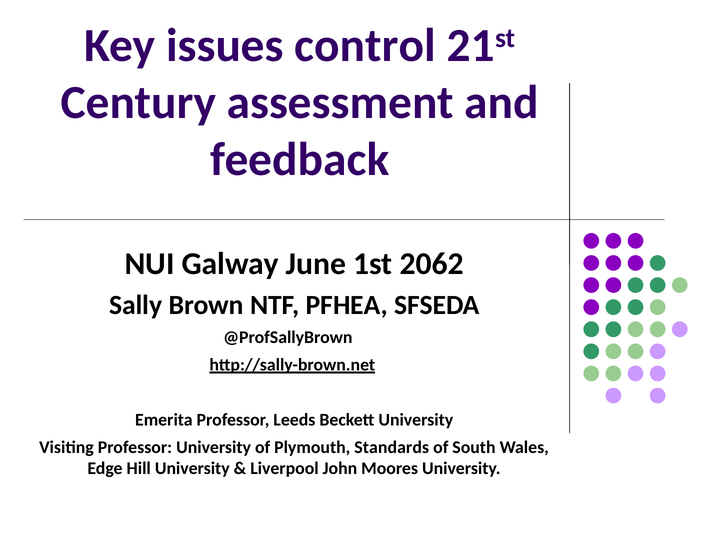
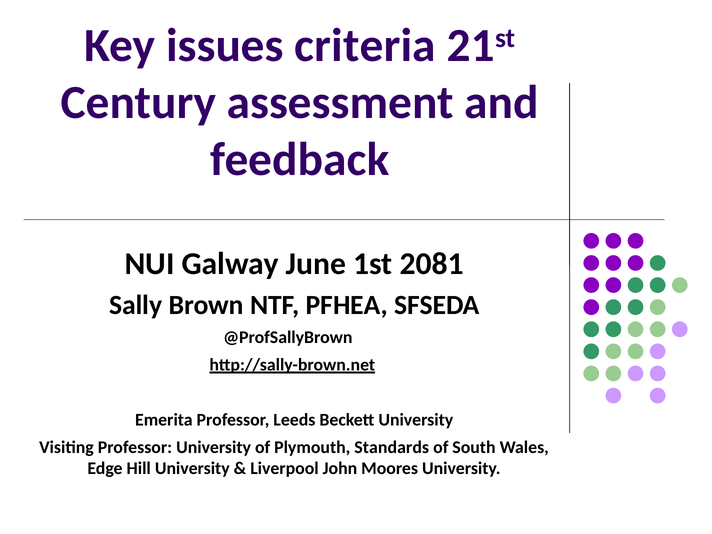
control: control -> criteria
2062: 2062 -> 2081
